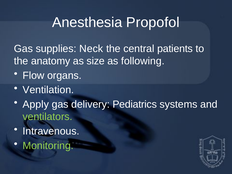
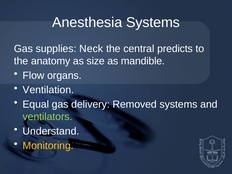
Anesthesia Propofol: Propofol -> Systems
patients: patients -> predicts
following: following -> mandible
Apply: Apply -> Equal
Pediatrics: Pediatrics -> Removed
Intravenous: Intravenous -> Understand
Monitoring colour: light green -> yellow
